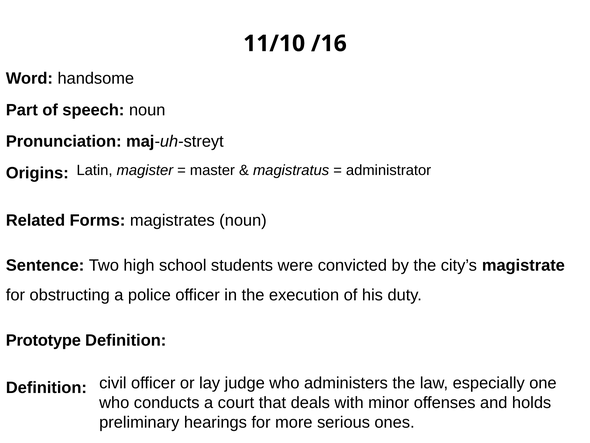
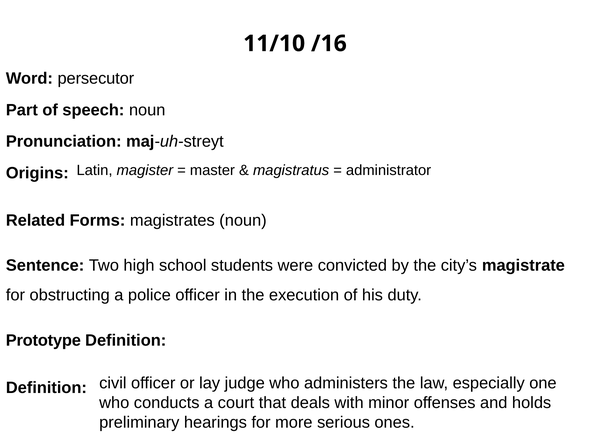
handsome: handsome -> persecutor
